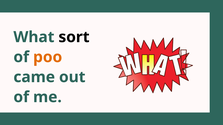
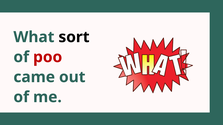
poo colour: orange -> red
